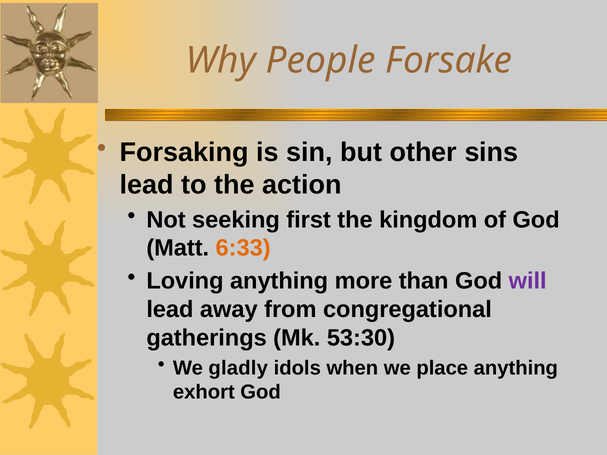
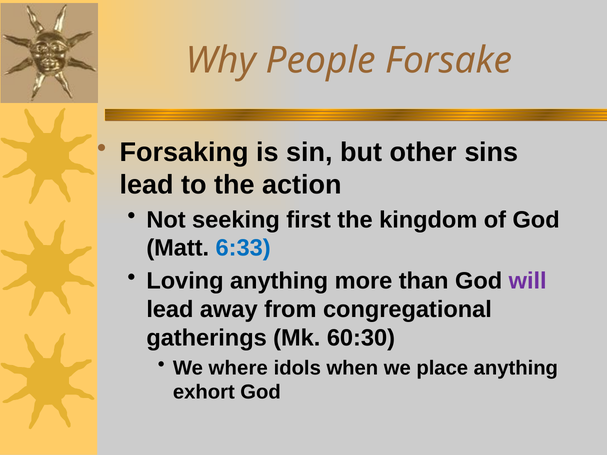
6:33 colour: orange -> blue
53:30: 53:30 -> 60:30
gladly: gladly -> where
